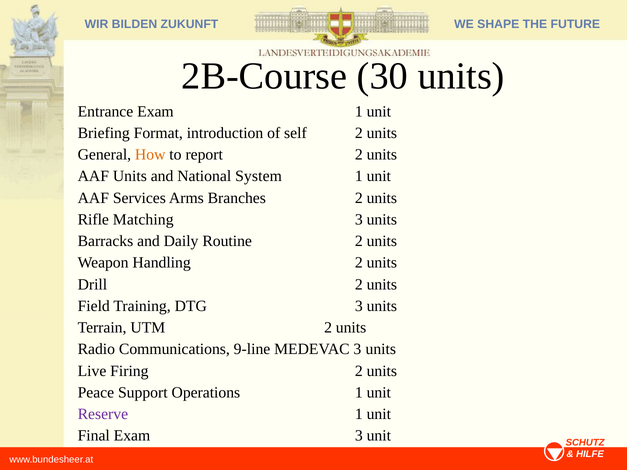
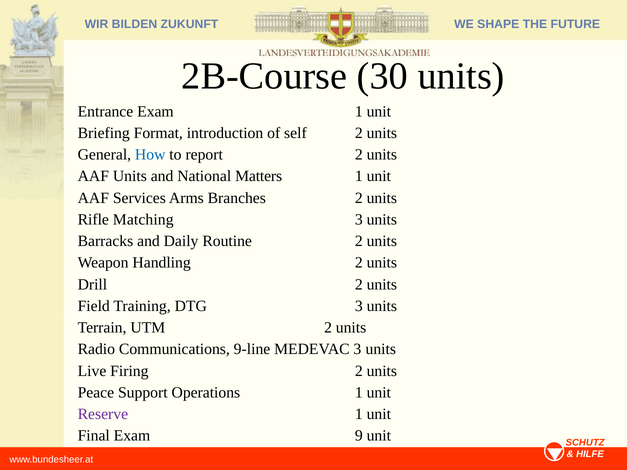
How colour: orange -> blue
System: System -> Matters
Exam 3: 3 -> 9
